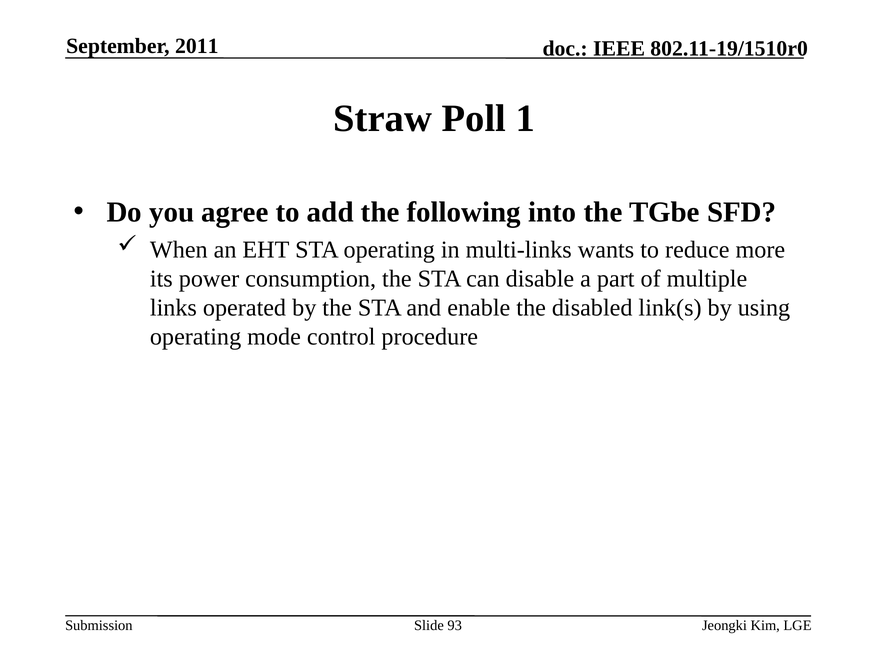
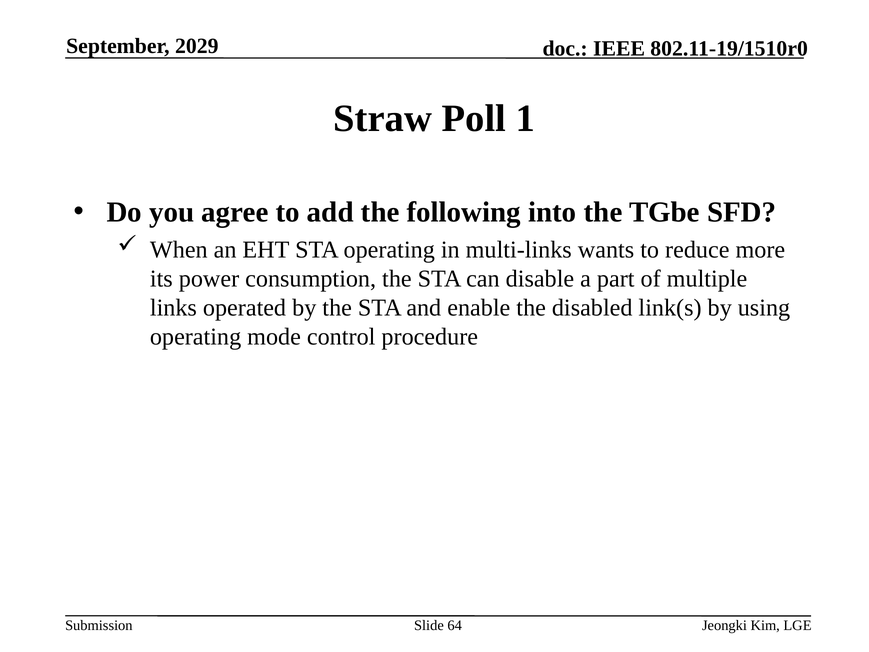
2011: 2011 -> 2029
93: 93 -> 64
